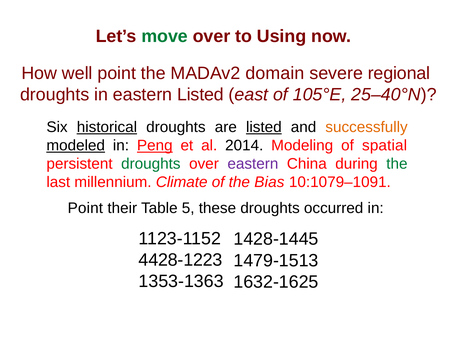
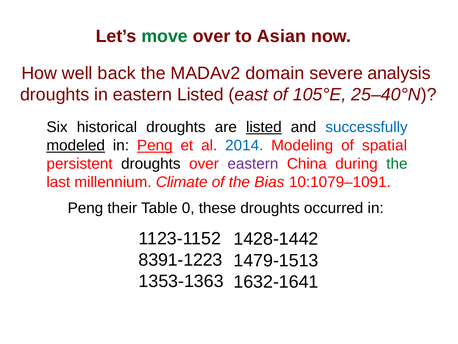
Using: Using -> Asian
well point: point -> back
regional: regional -> analysis
historical underline: present -> none
successfully colour: orange -> blue
2014 colour: black -> blue
droughts at (151, 164) colour: green -> black
Point at (85, 208): Point -> Peng
5: 5 -> 0
1428-1445: 1428-1445 -> 1428-1442
4428-1223: 4428-1223 -> 8391-1223
1632-1625: 1632-1625 -> 1632-1641
